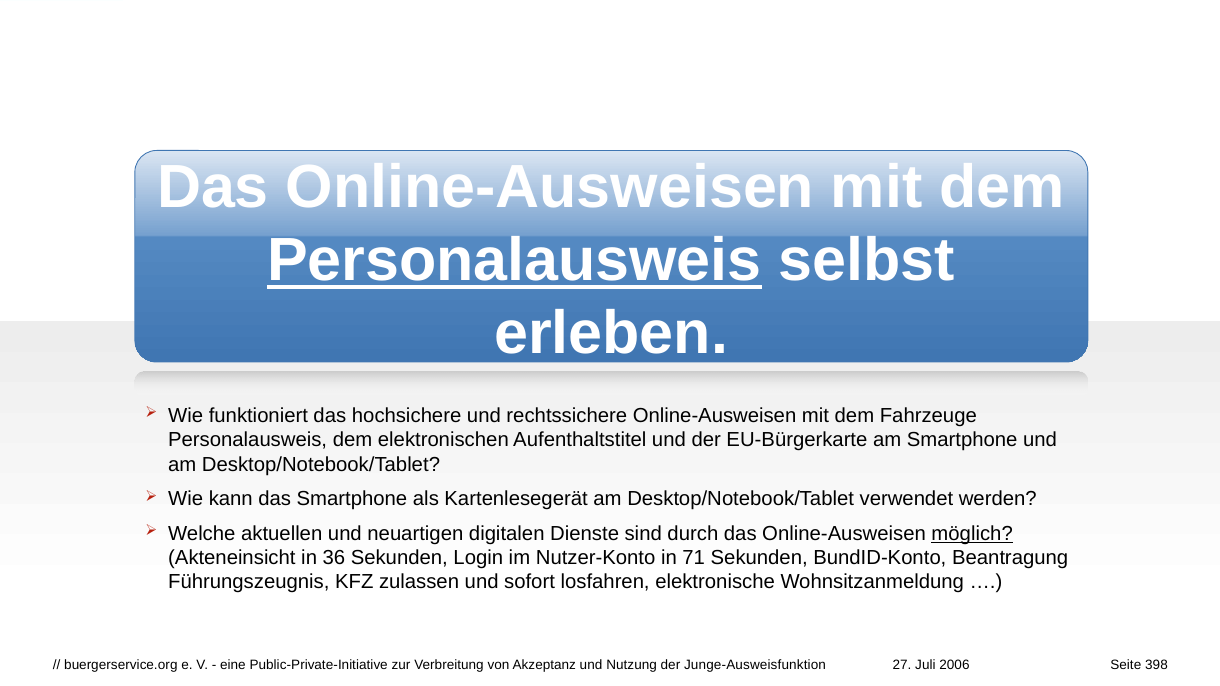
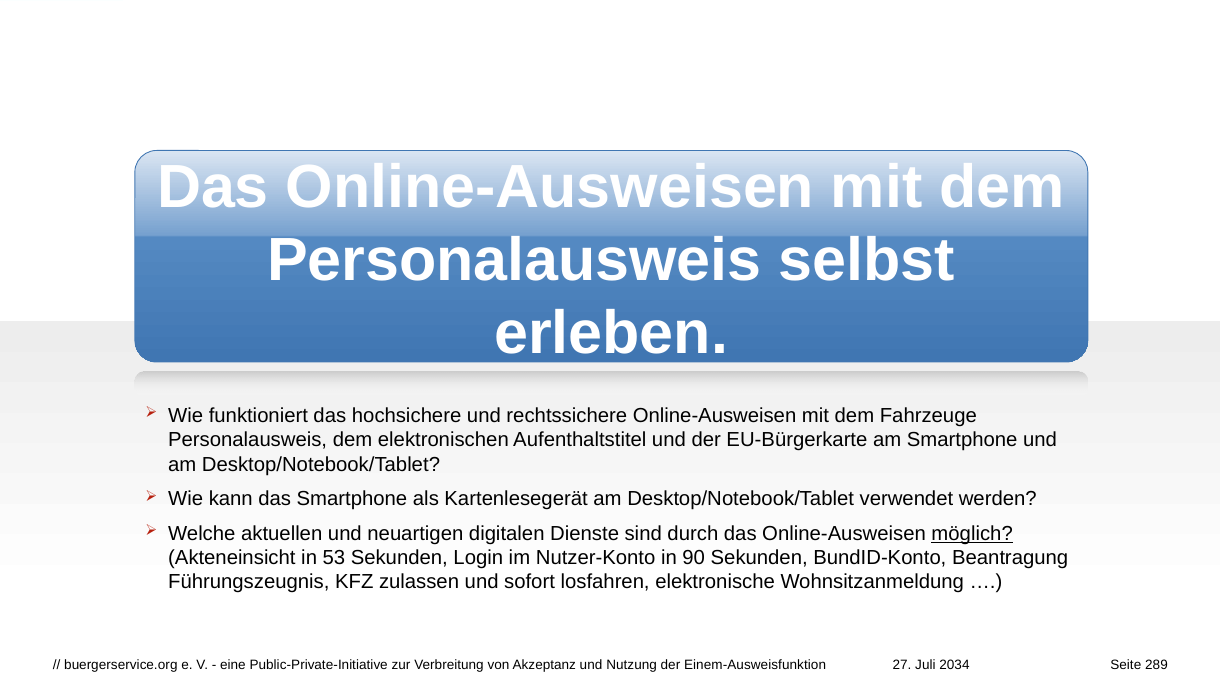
Personalausweis at (514, 261) underline: present -> none
36: 36 -> 53
71: 71 -> 90
Junge-Ausweisfunktion: Junge-Ausweisfunktion -> Einem-Ausweisfunktion
2006: 2006 -> 2034
398: 398 -> 289
